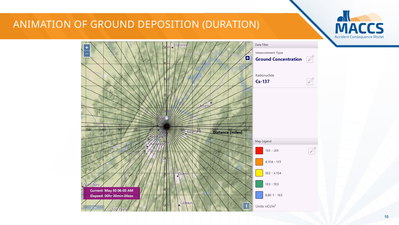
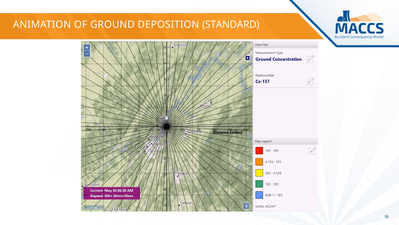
DURATION: DURATION -> STANDARD
